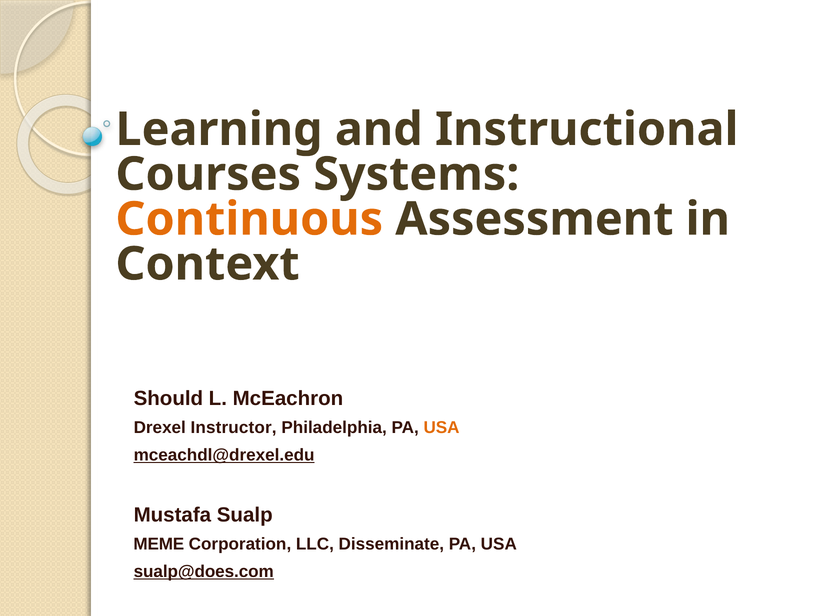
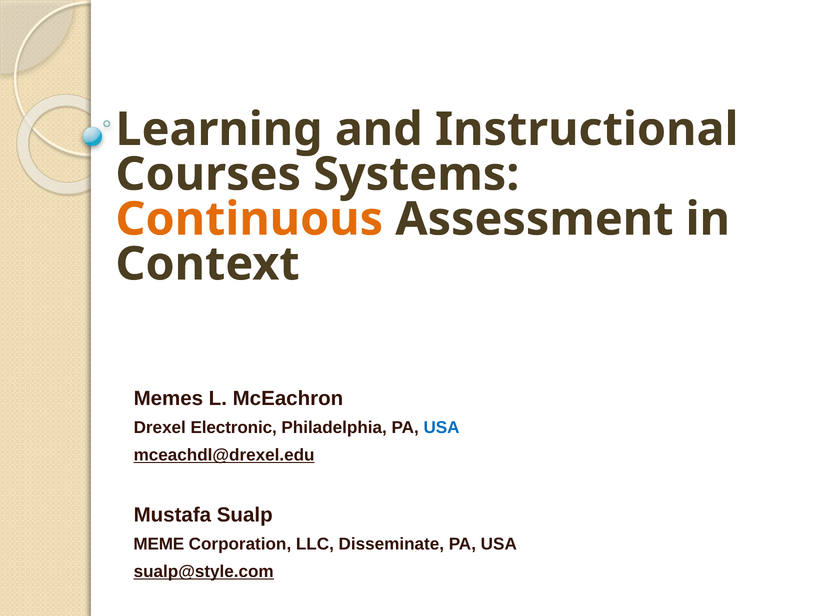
Should: Should -> Memes
Instructor: Instructor -> Electronic
USA at (442, 427) colour: orange -> blue
sualp@does.com: sualp@does.com -> sualp@style.com
